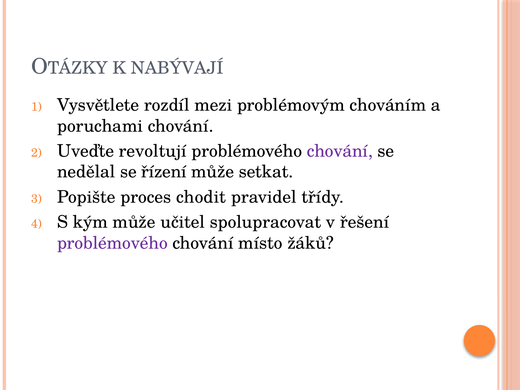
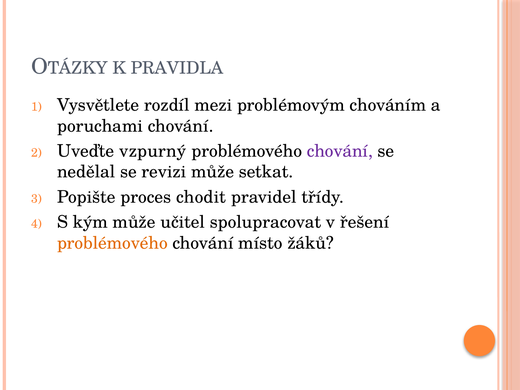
NABÝVAJÍ: NABÝVAJÍ -> PRAVIDLA
revoltují: revoltují -> vzpurný
řízení: řízení -> revizi
problémového at (112, 243) colour: purple -> orange
